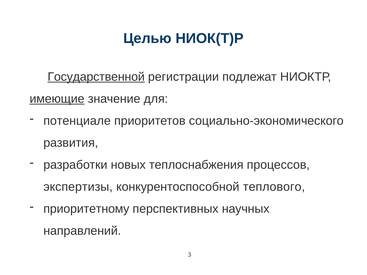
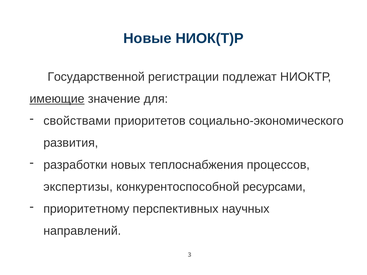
Целью: Целью -> Новые
Государственной underline: present -> none
потенциале: потенциале -> свойствами
теплового: теплового -> ресурсами
